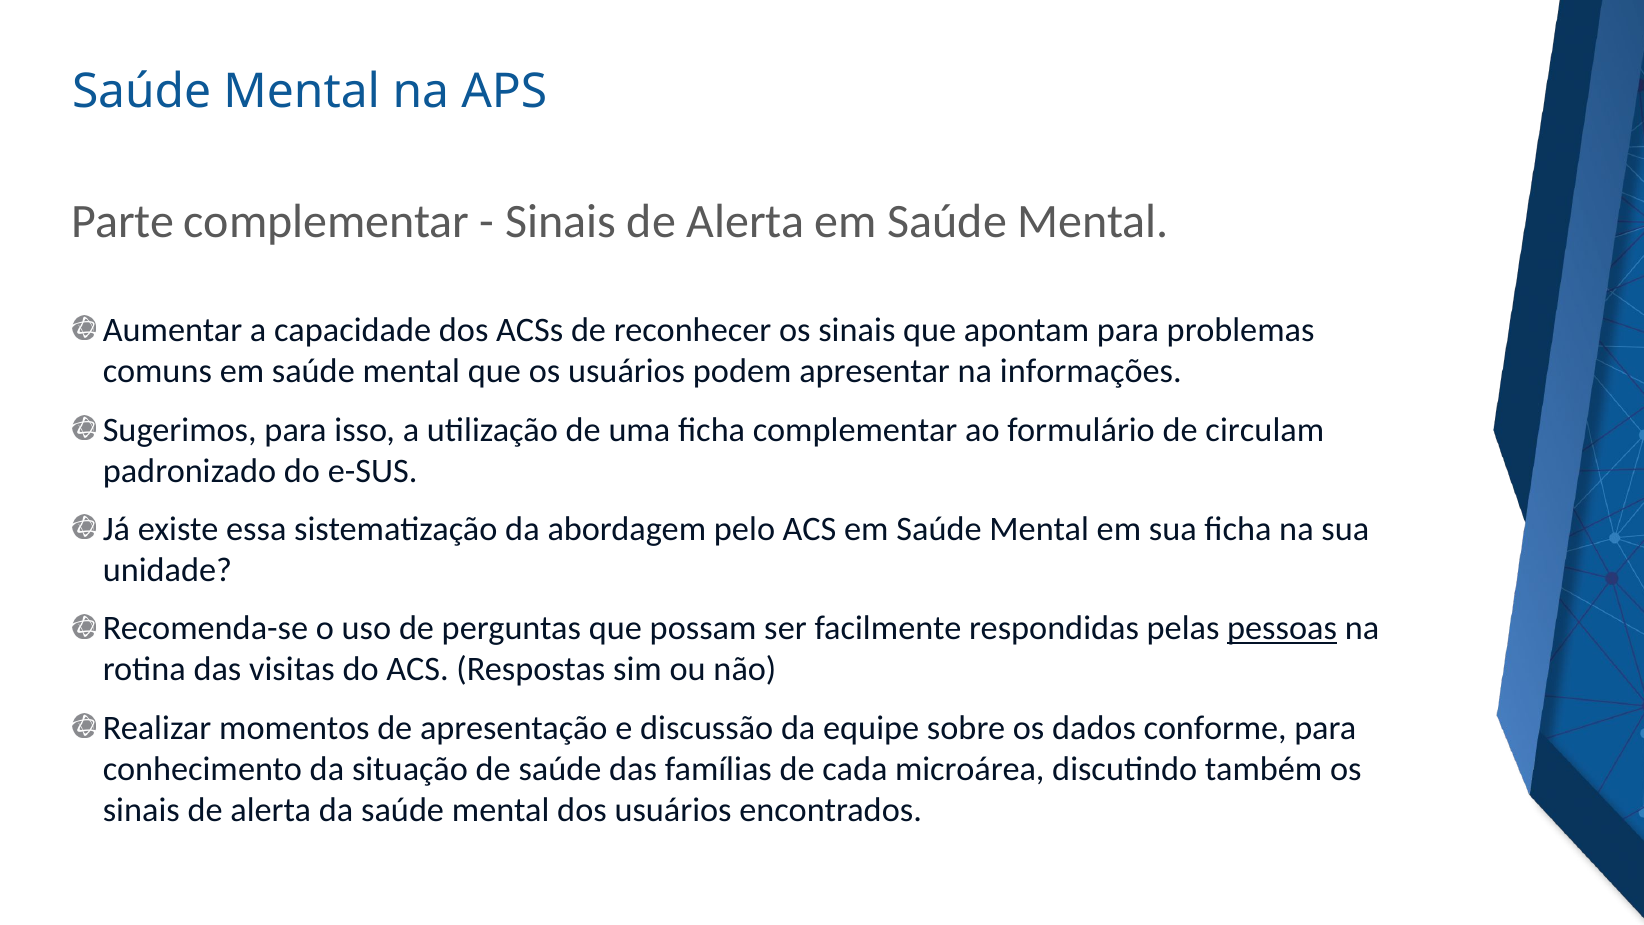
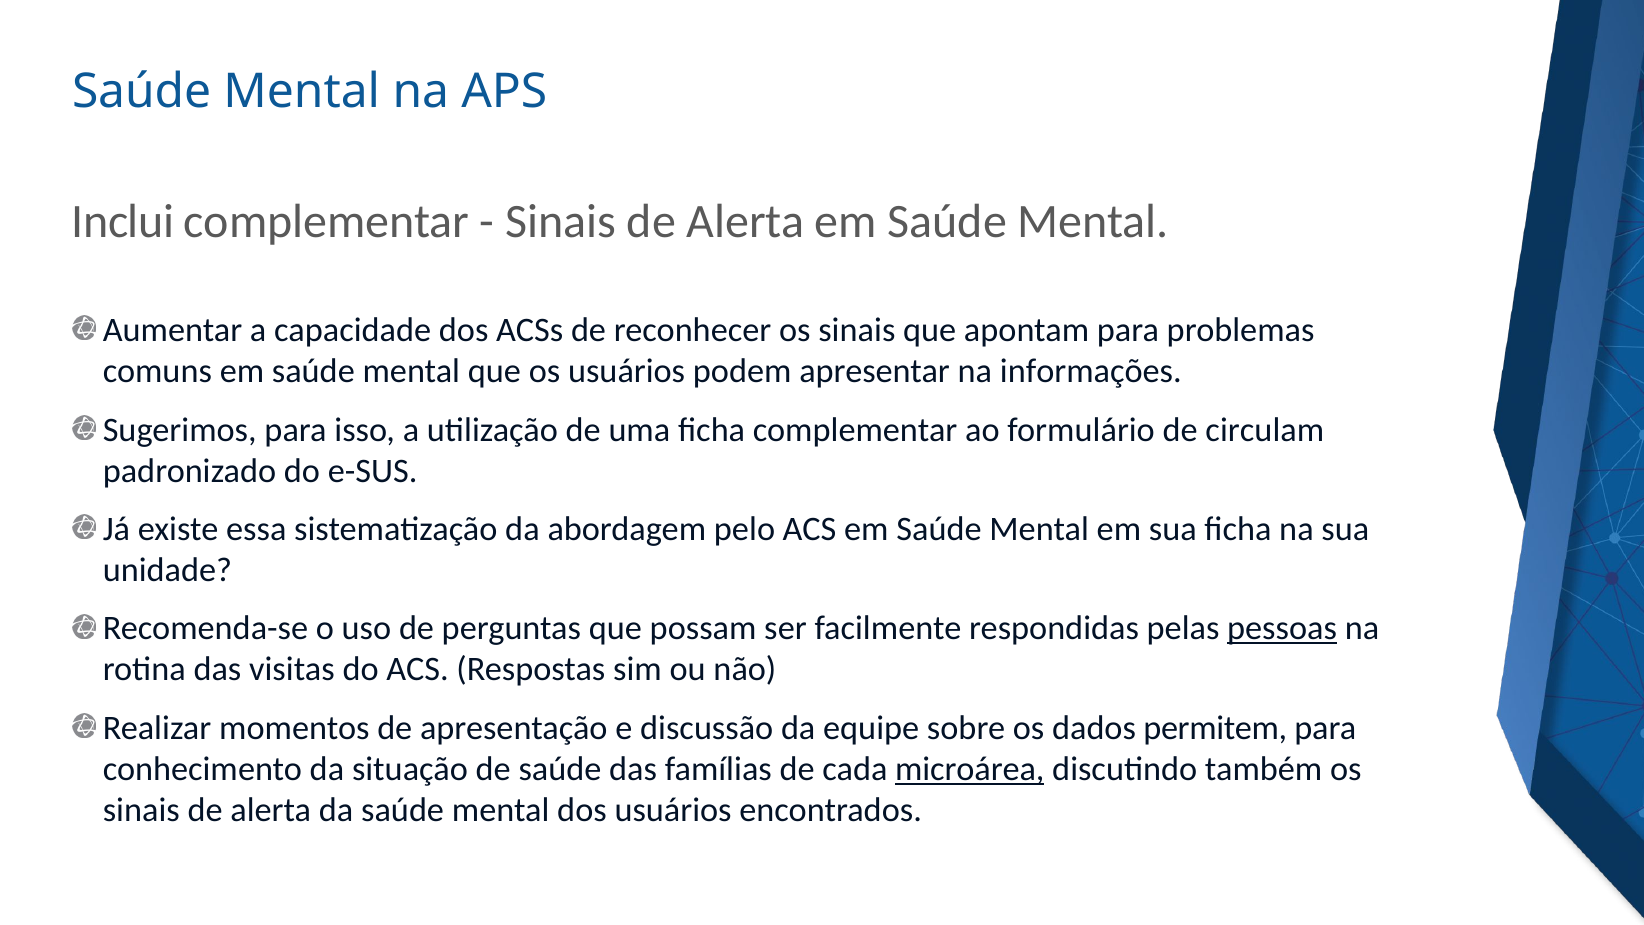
Parte: Parte -> Inclui
conforme: conforme -> permitem
microárea underline: none -> present
